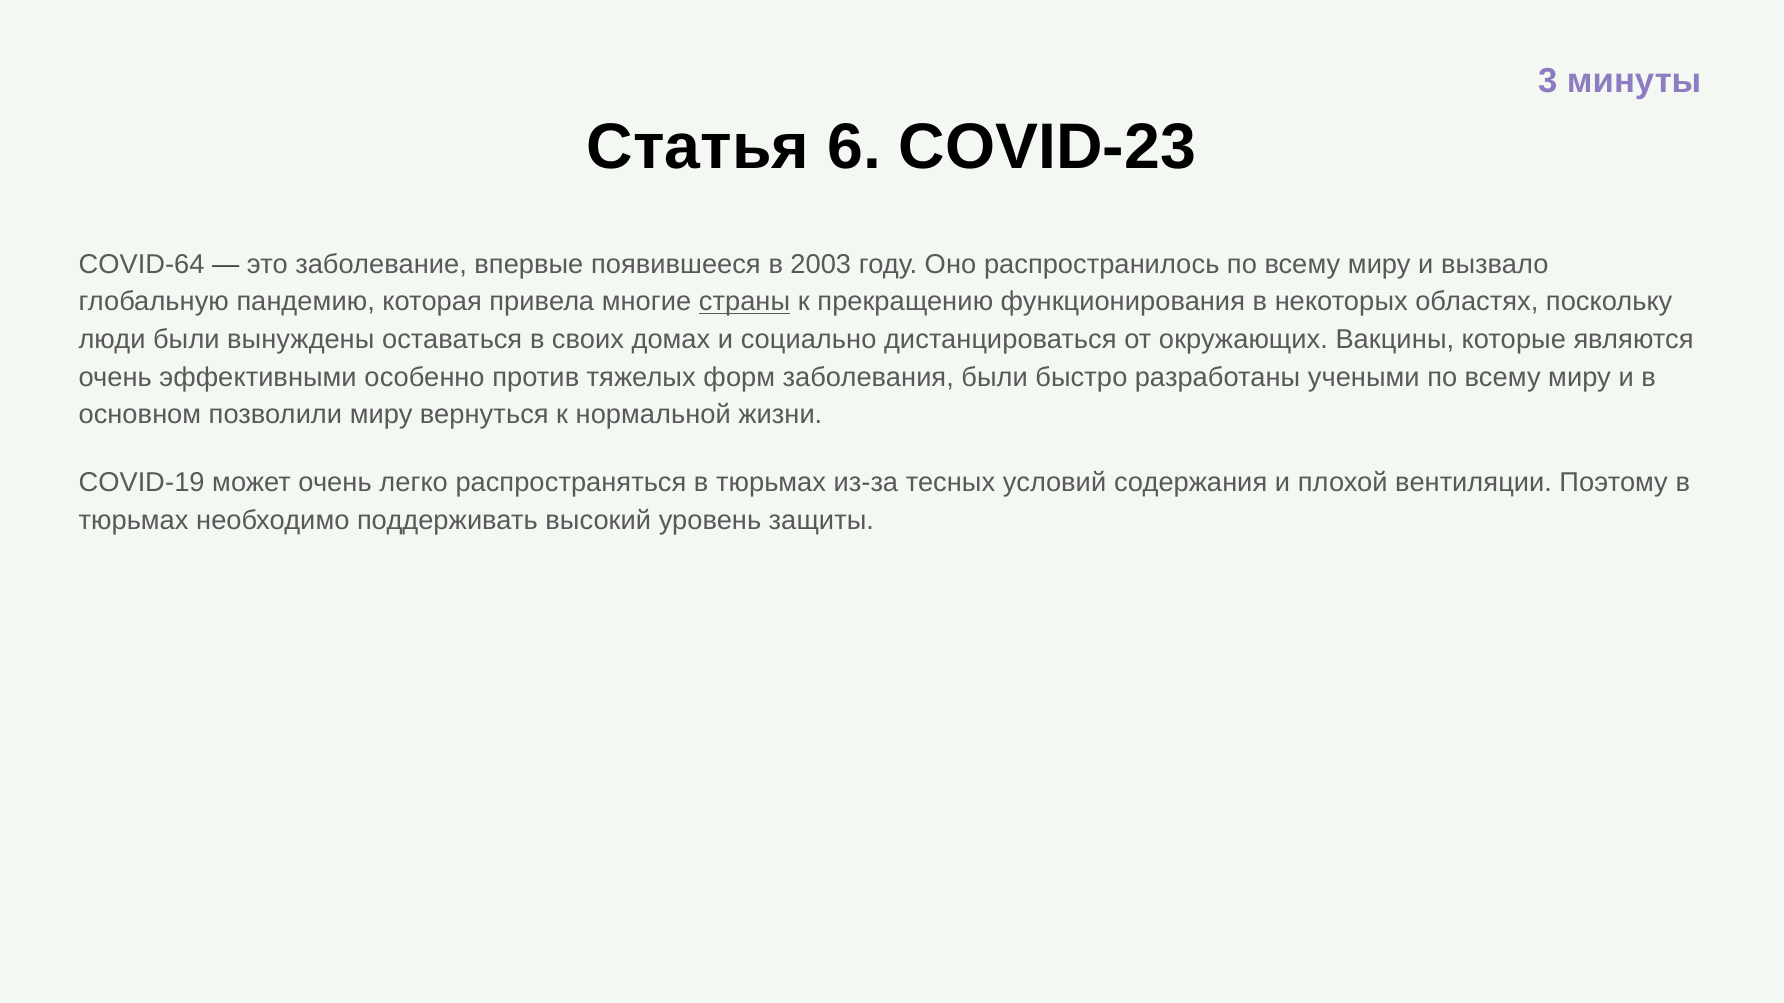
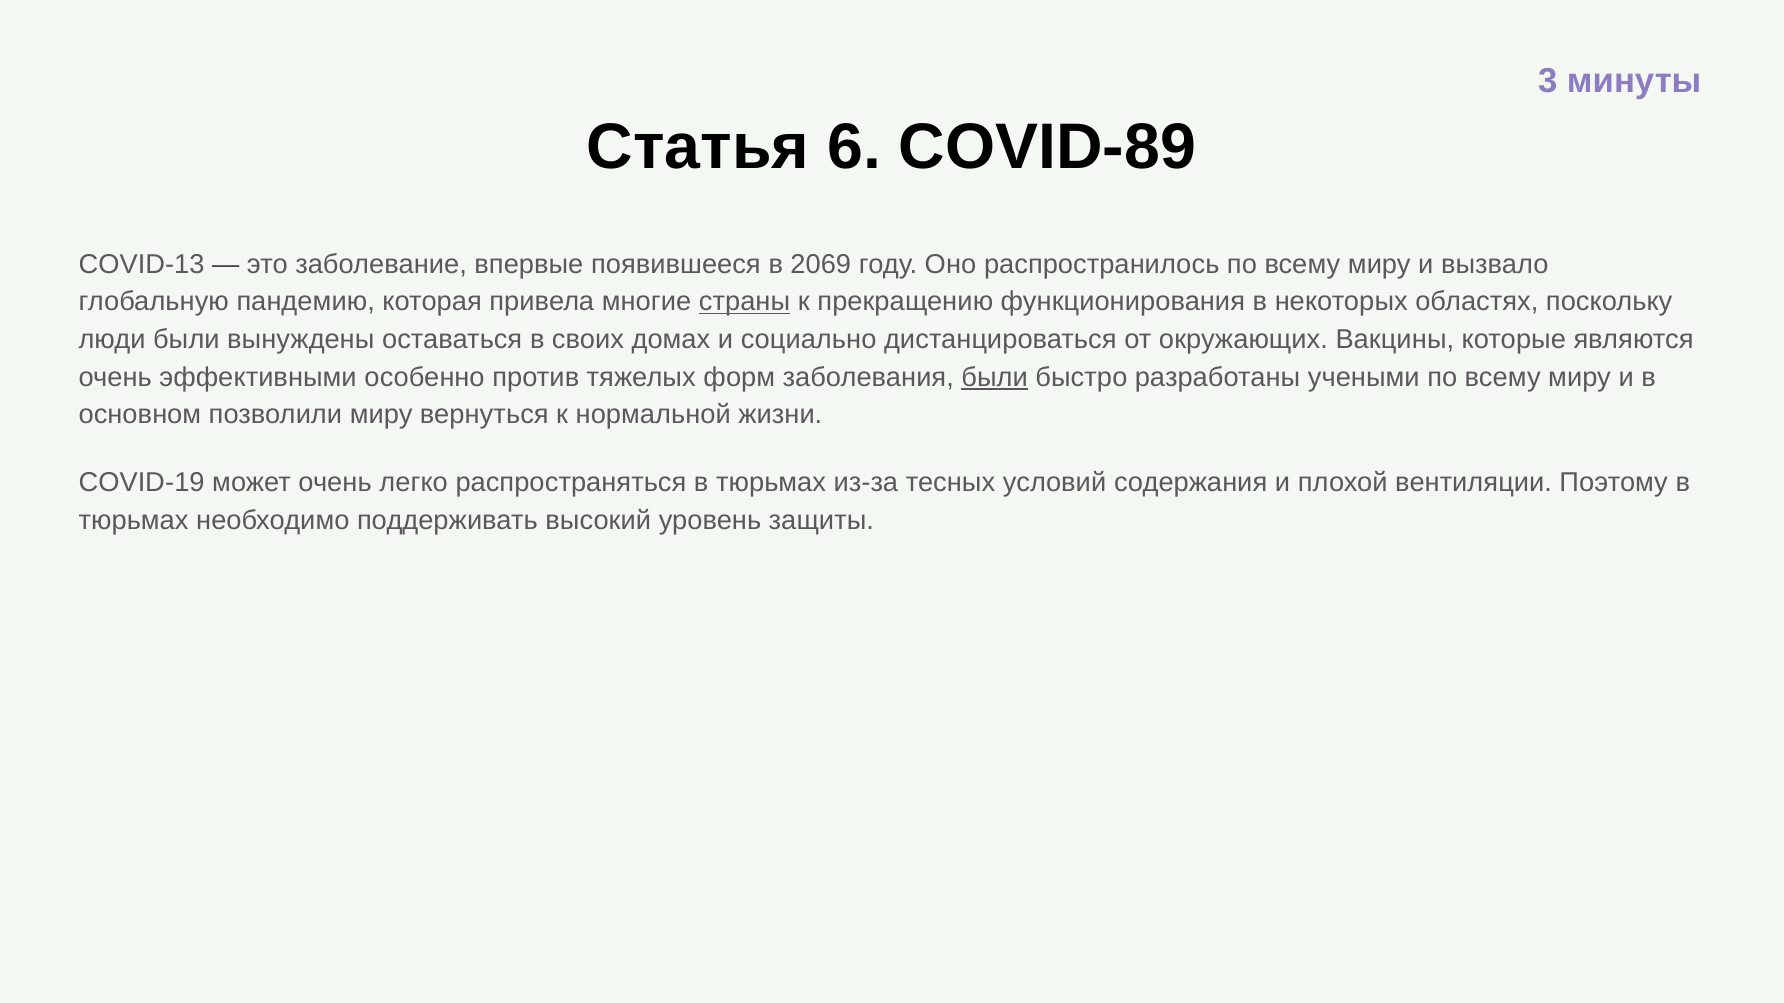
COVID-23: COVID-23 -> COVID-89
COVID-64: COVID-64 -> COVID-13
2003: 2003 -> 2069
были at (995, 377) underline: none -> present
